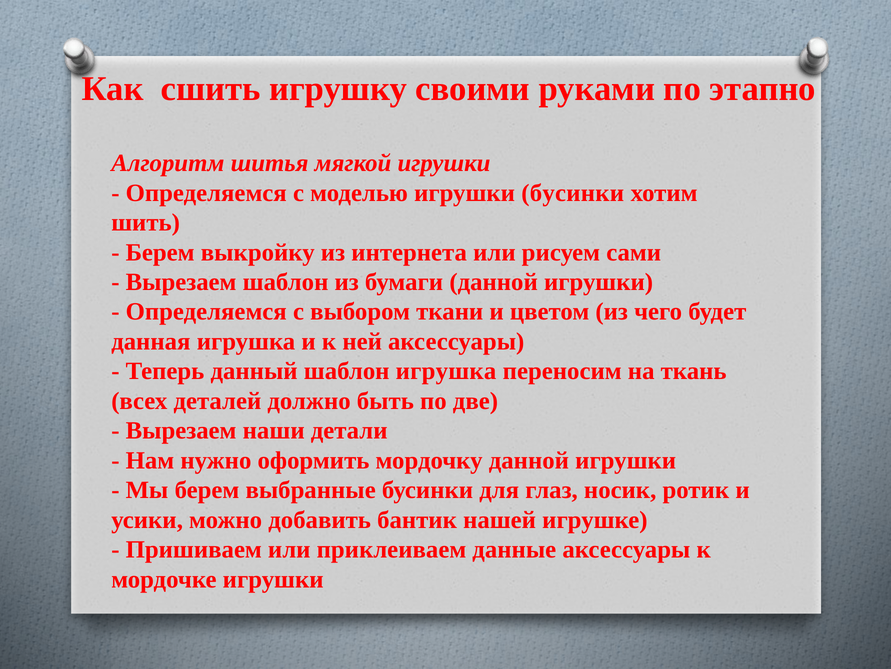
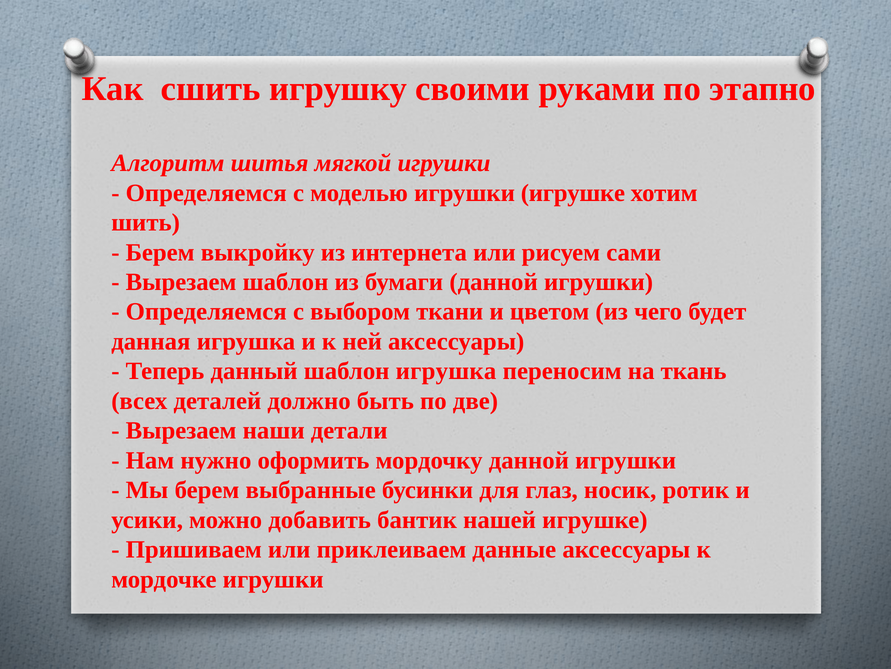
игрушки бусинки: бусинки -> игрушке
